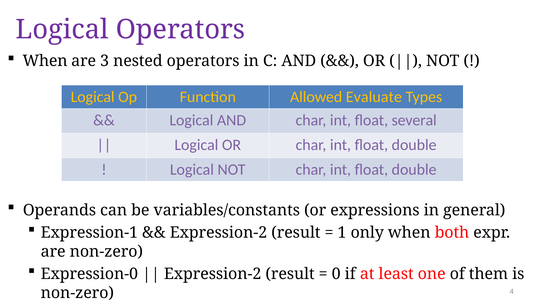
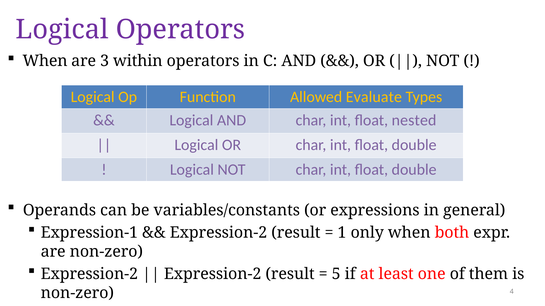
nested: nested -> within
several: several -> nested
Expression-0 at (89, 274): Expression-0 -> Expression-2
0 at (336, 274): 0 -> 5
